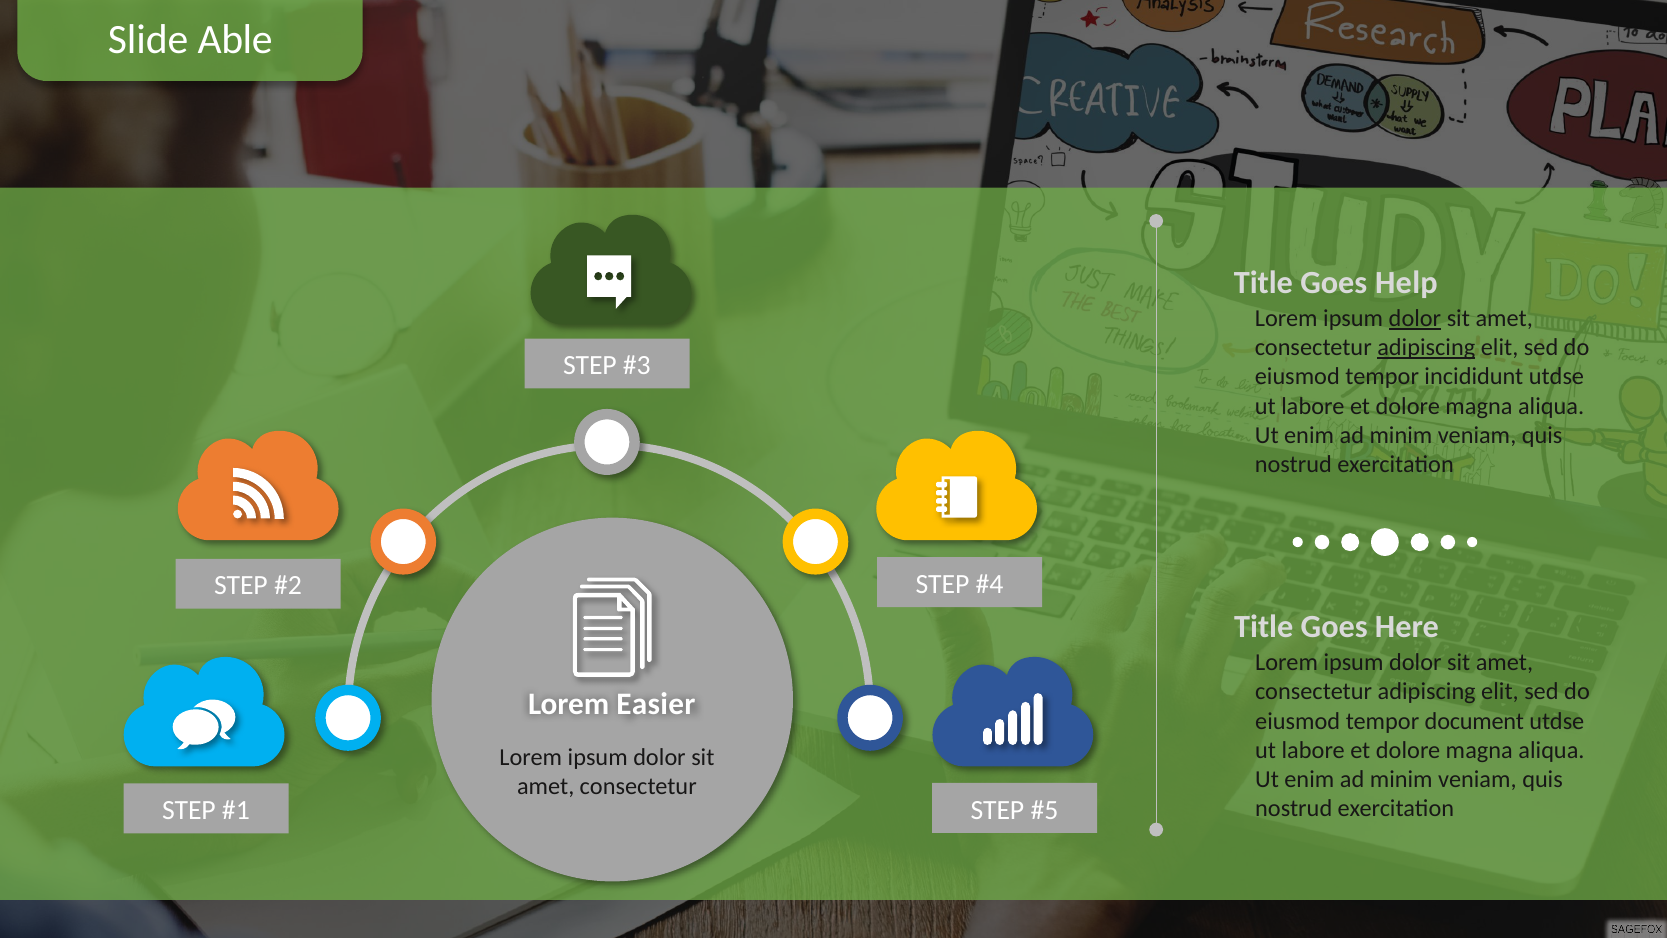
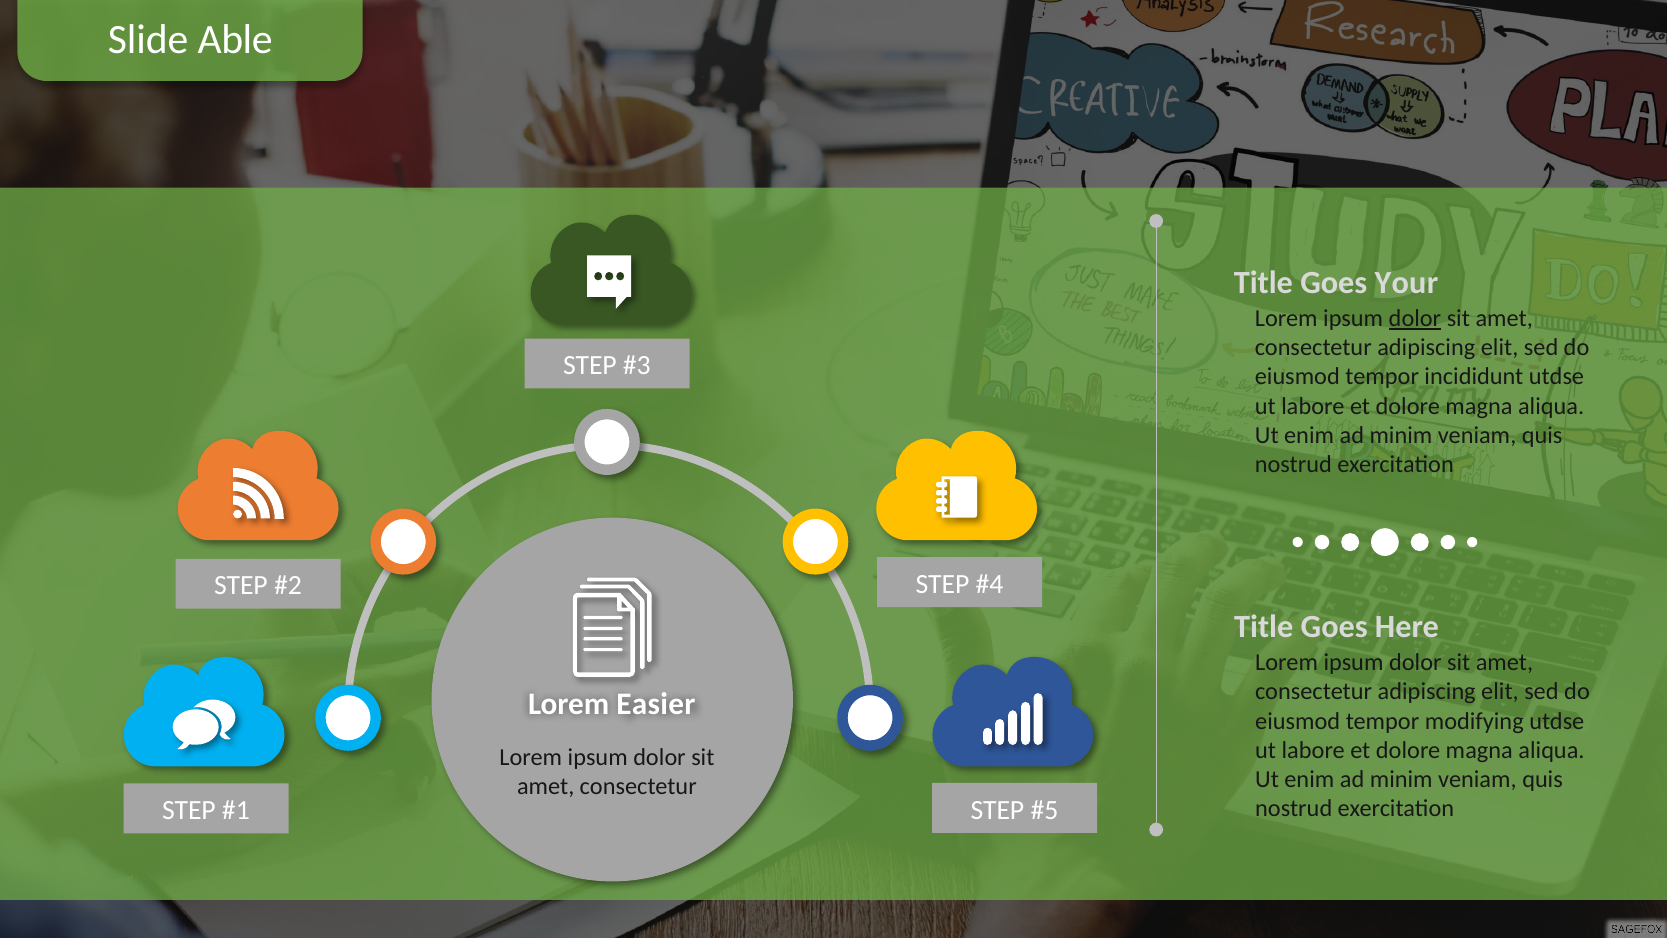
Help: Help -> Your
adipiscing at (1426, 348) underline: present -> none
document: document -> modifying
